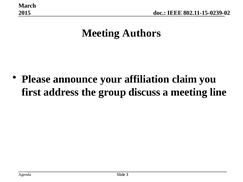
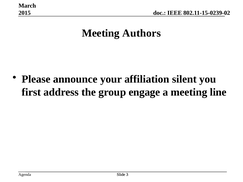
claim: claim -> silent
discuss: discuss -> engage
